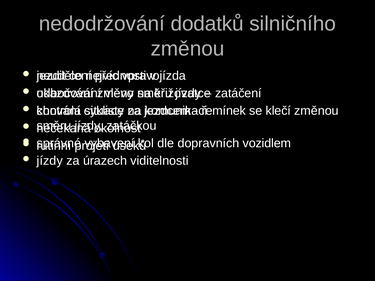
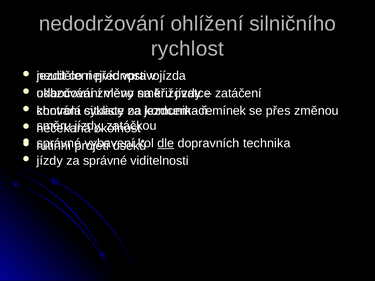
dodatků: dodatků -> ohlížení
změnou at (188, 49): změnou -> rychlost
klečí: klečí -> přes
dle underline: none -> present
vozidlem: vozidlem -> technika
za úrazech: úrazech -> správné
